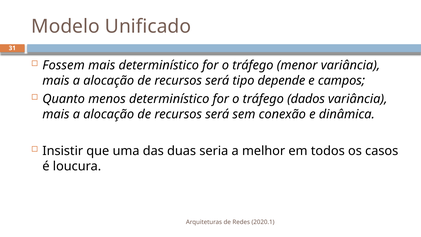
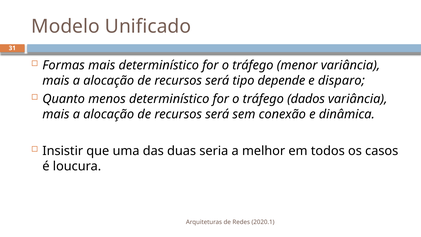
Fossem: Fossem -> Formas
campos: campos -> disparo
